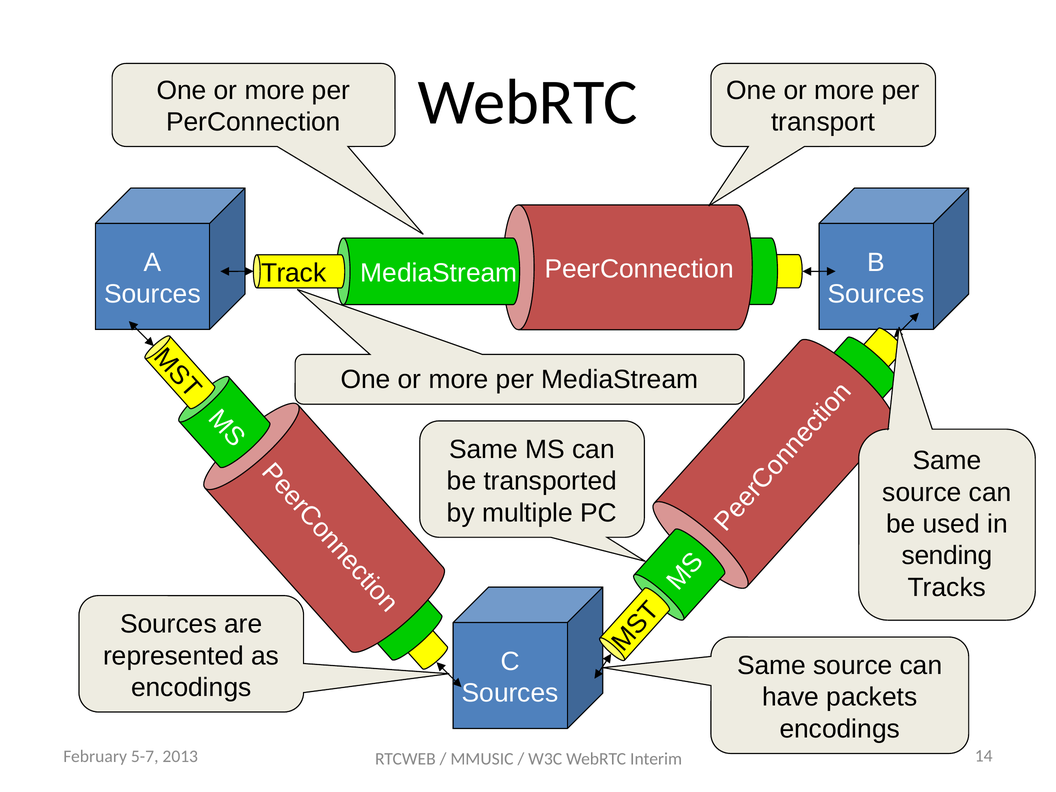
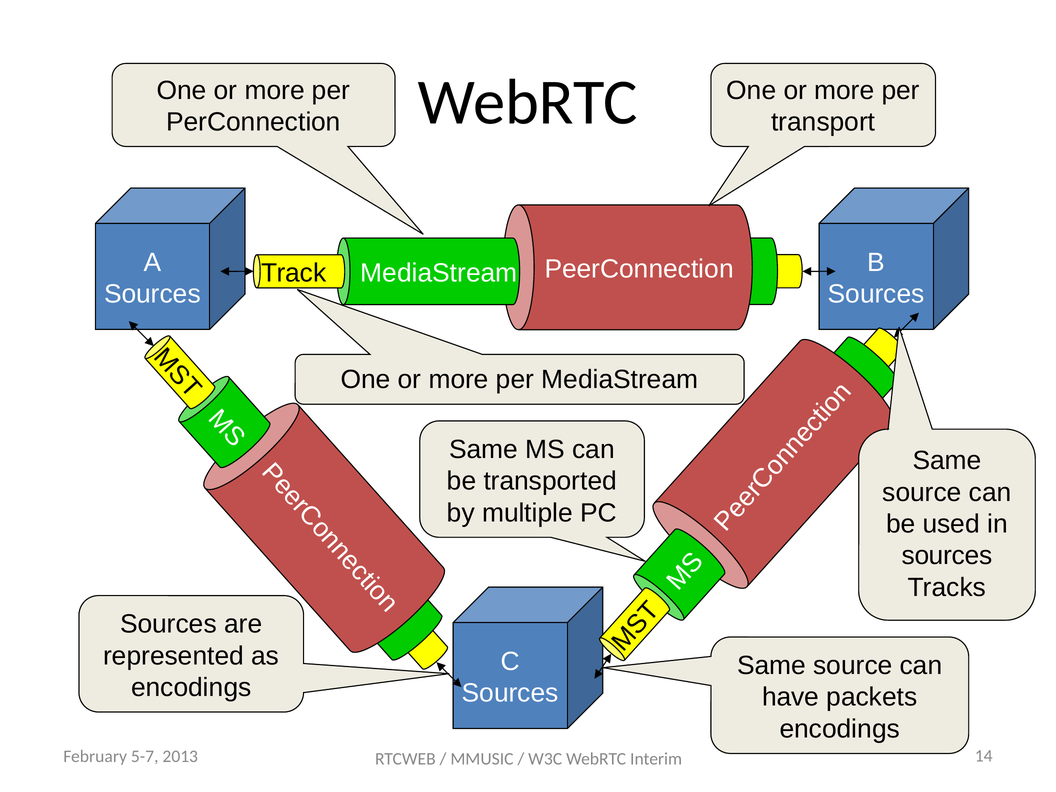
sending at (947, 556): sending -> sources
